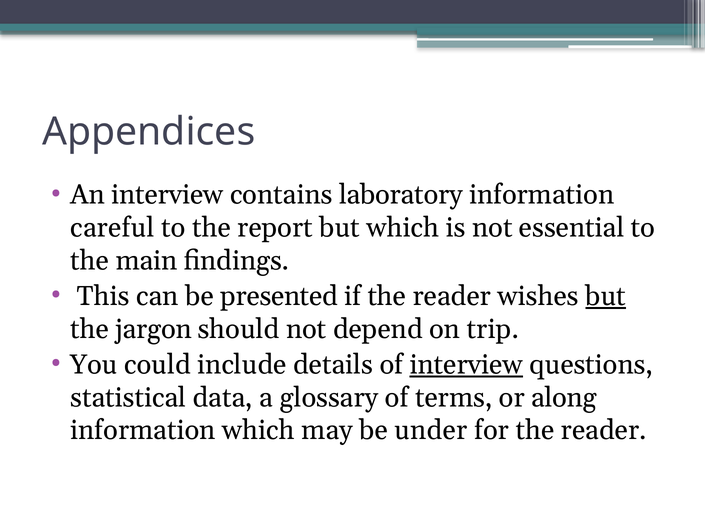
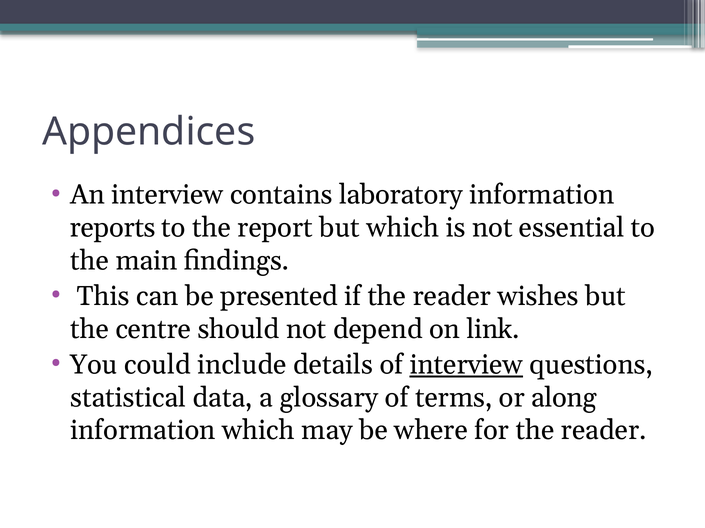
careful: careful -> reports
but at (606, 297) underline: present -> none
jargon: jargon -> centre
trip: trip -> link
under: under -> where
